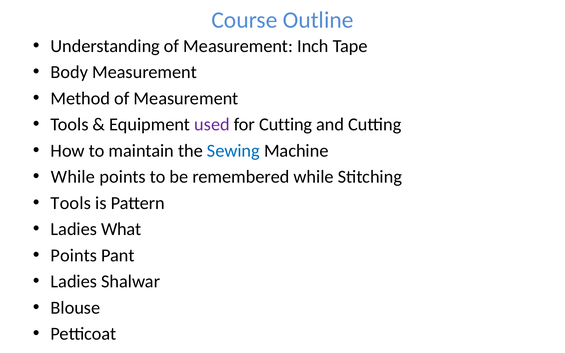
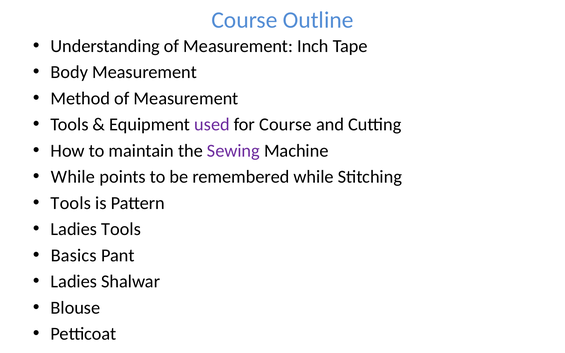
for Cutting: Cutting -> Course
Sewing colour: blue -> purple
Ladies What: What -> Tools
Points at (74, 255): Points -> Basics
